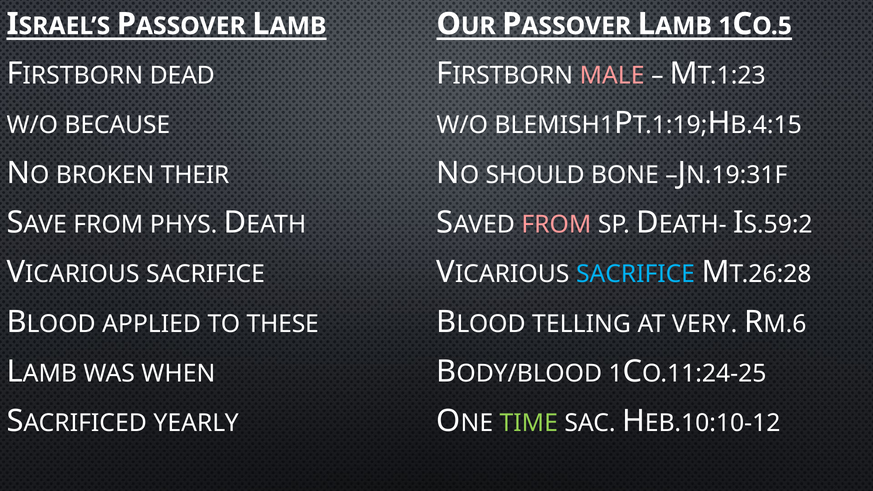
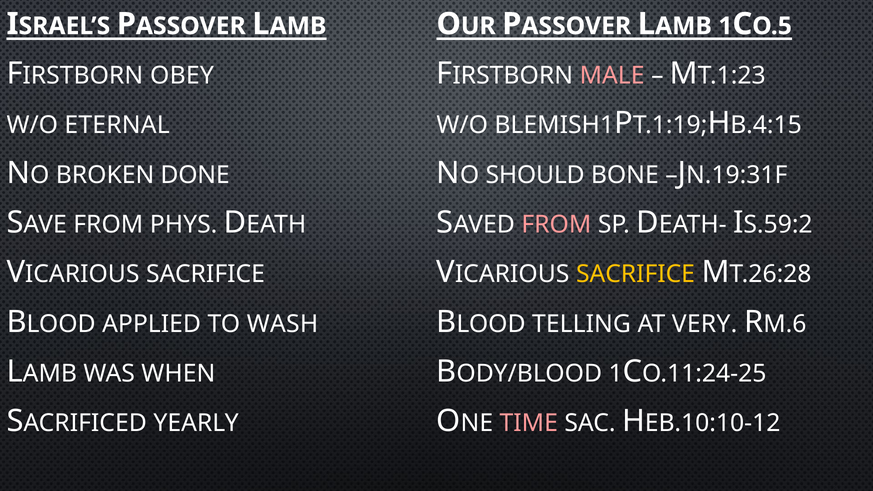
DEAD: DEAD -> OBEY
BECAUSE: BECAUSE -> ETERNAL
THEIR: THEIR -> DONE
SACRIFICE at (635, 274) colour: light blue -> yellow
THESE: THESE -> WASH
TIME colour: light green -> pink
